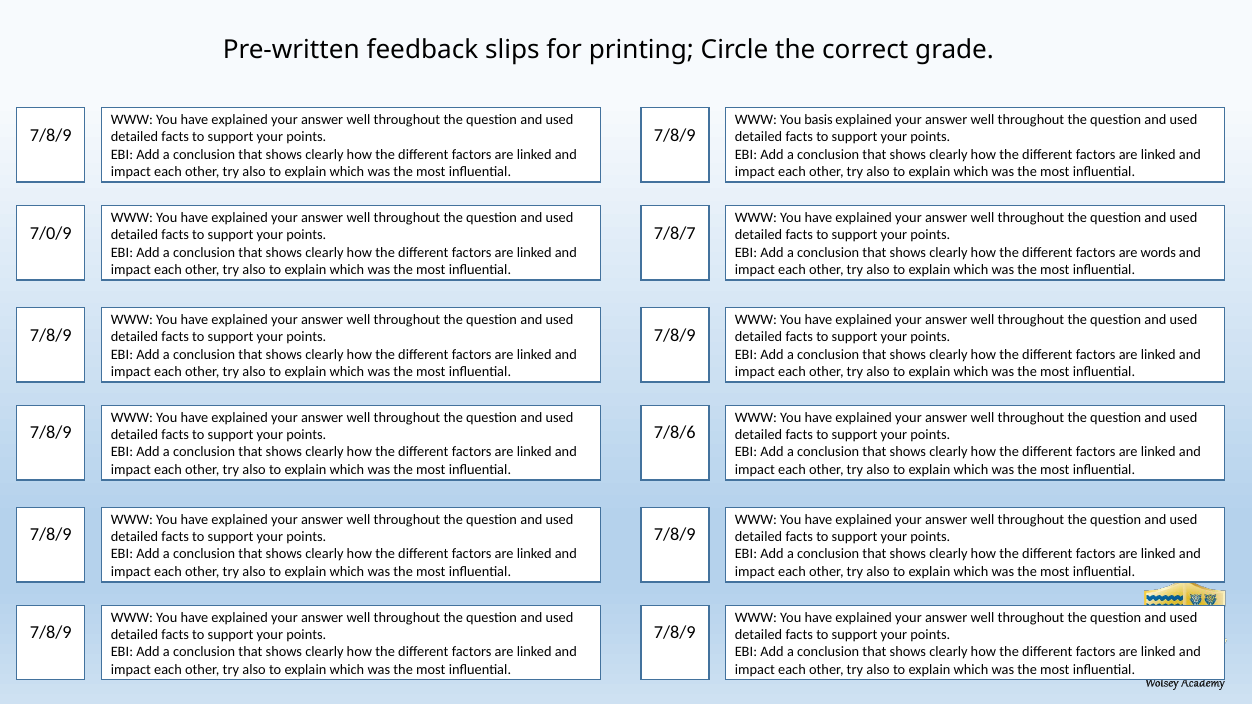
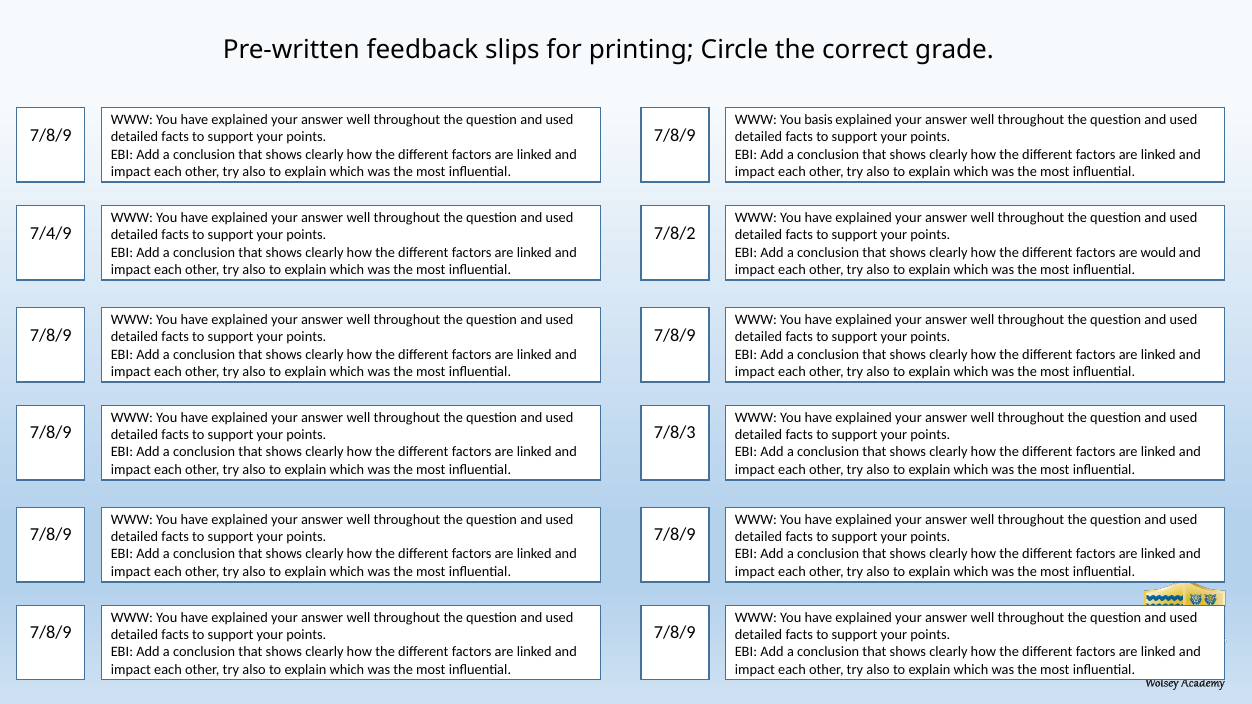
7/0/9: 7/0/9 -> 7/4/9
7/8/7: 7/8/7 -> 7/8/2
words: words -> would
7/8/6: 7/8/6 -> 7/8/3
